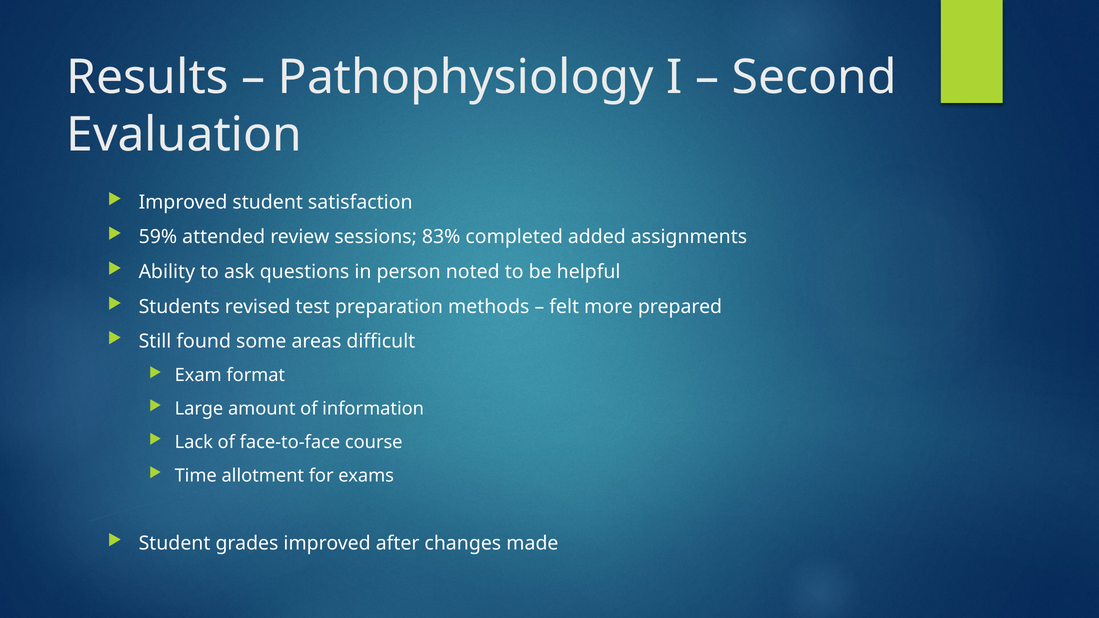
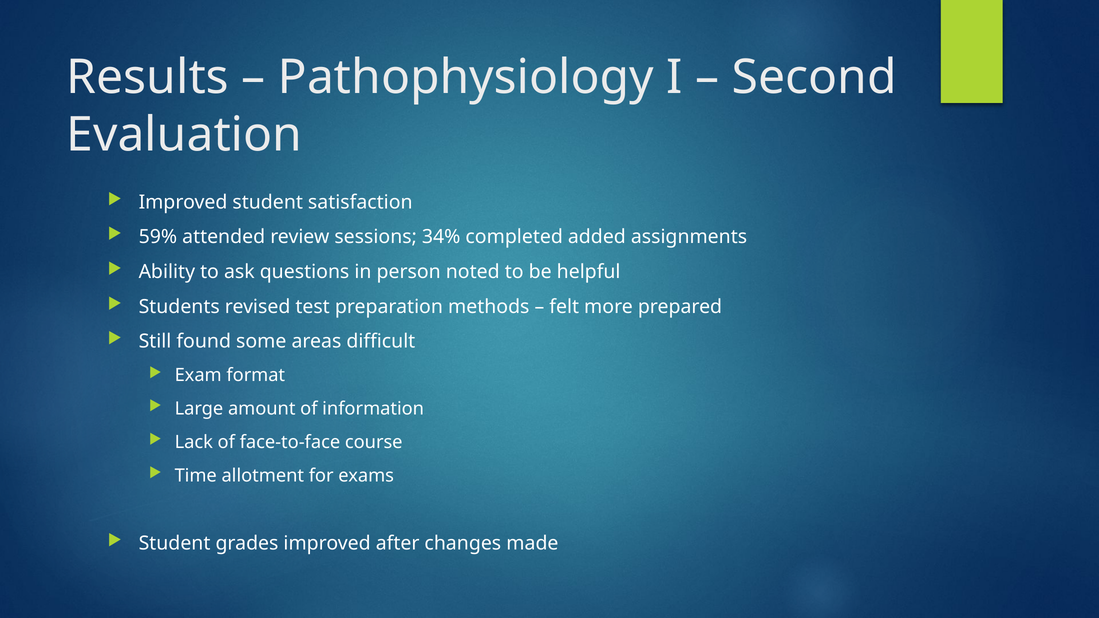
83%: 83% -> 34%
